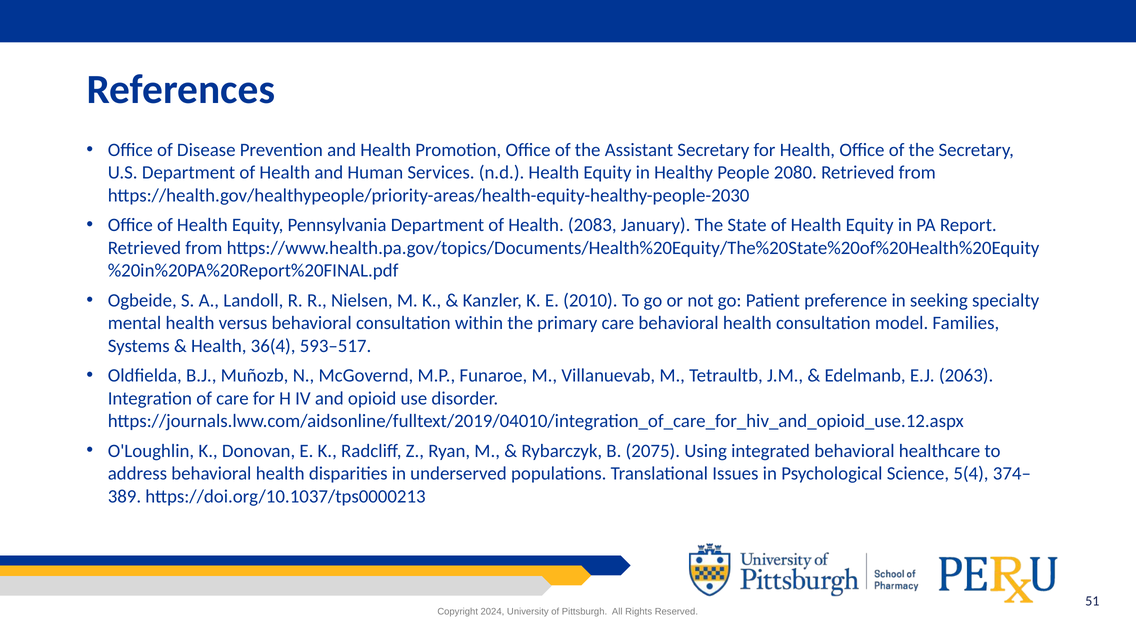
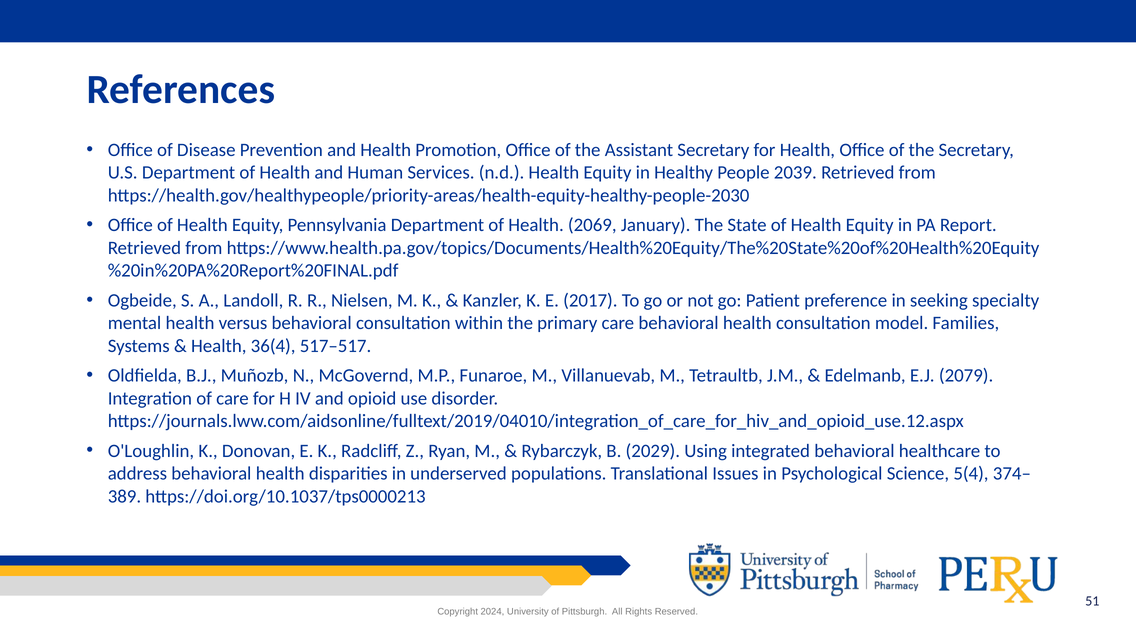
2080: 2080 -> 2039
2083: 2083 -> 2069
2010: 2010 -> 2017
593–517: 593–517 -> 517–517
2063: 2063 -> 2079
2075: 2075 -> 2029
